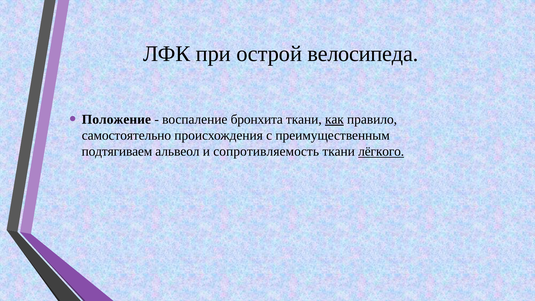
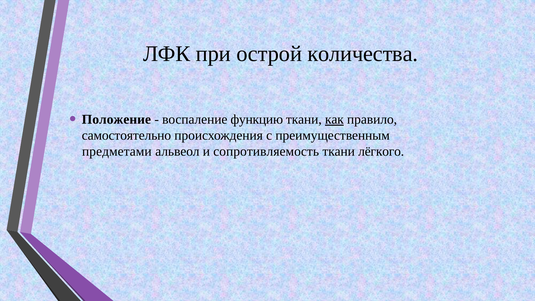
велосипеда: велосипеда -> количества
бронхита: бронхита -> функцию
подтягиваем: подтягиваем -> предметами
лёгкого underline: present -> none
